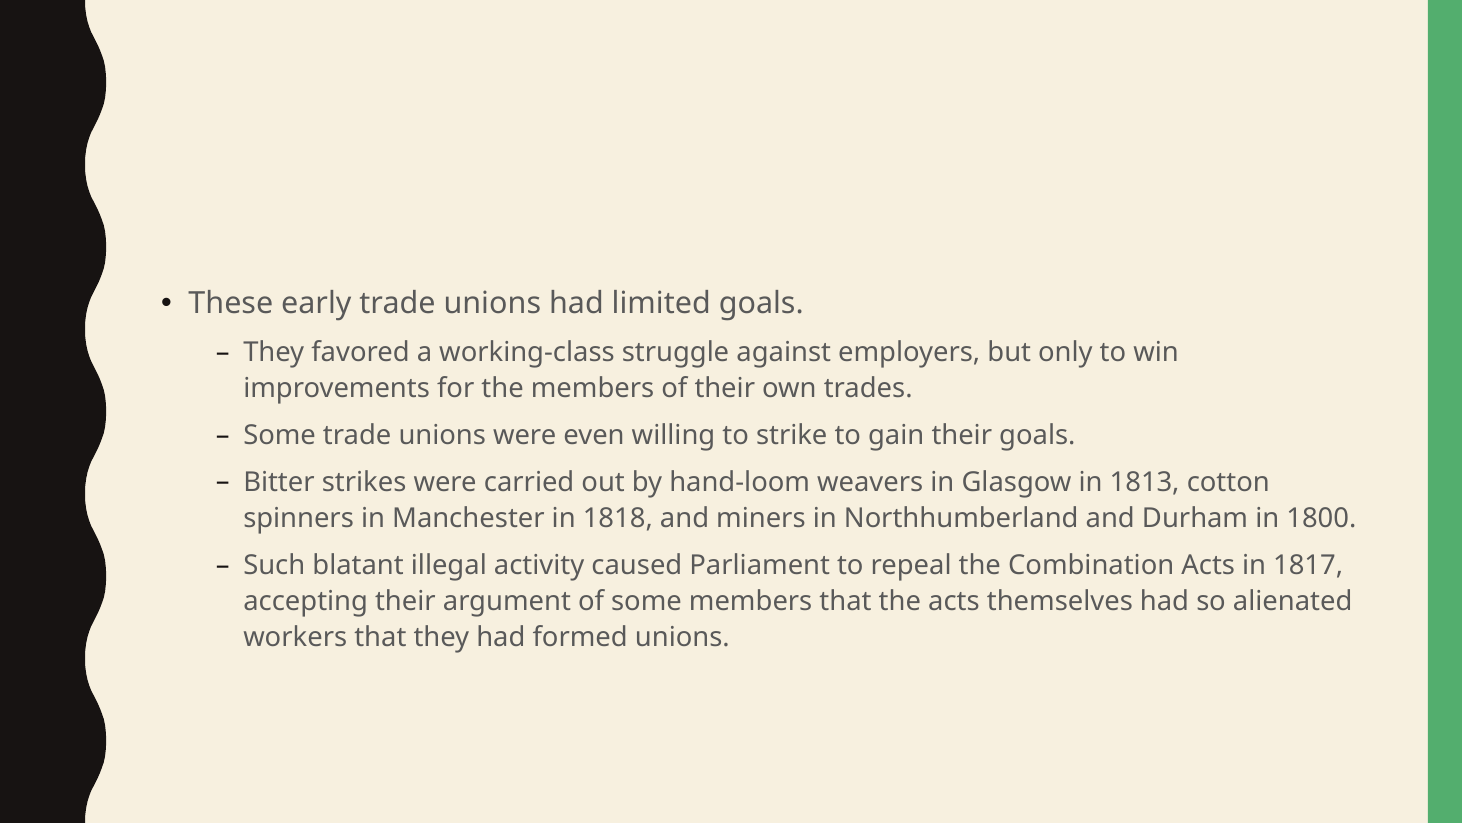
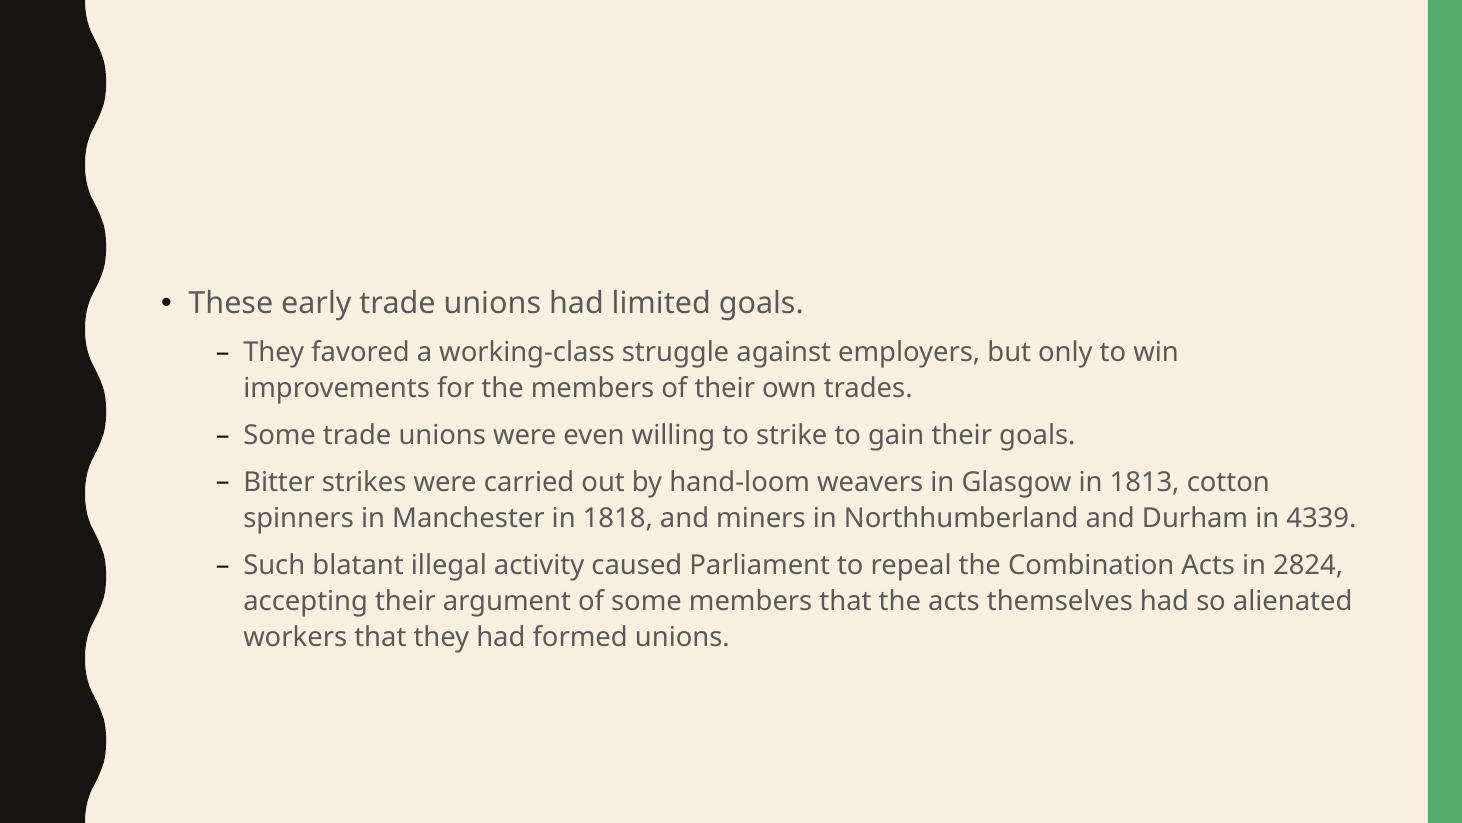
1800: 1800 -> 4339
1817: 1817 -> 2824
